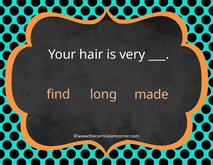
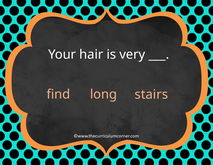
made: made -> stairs
